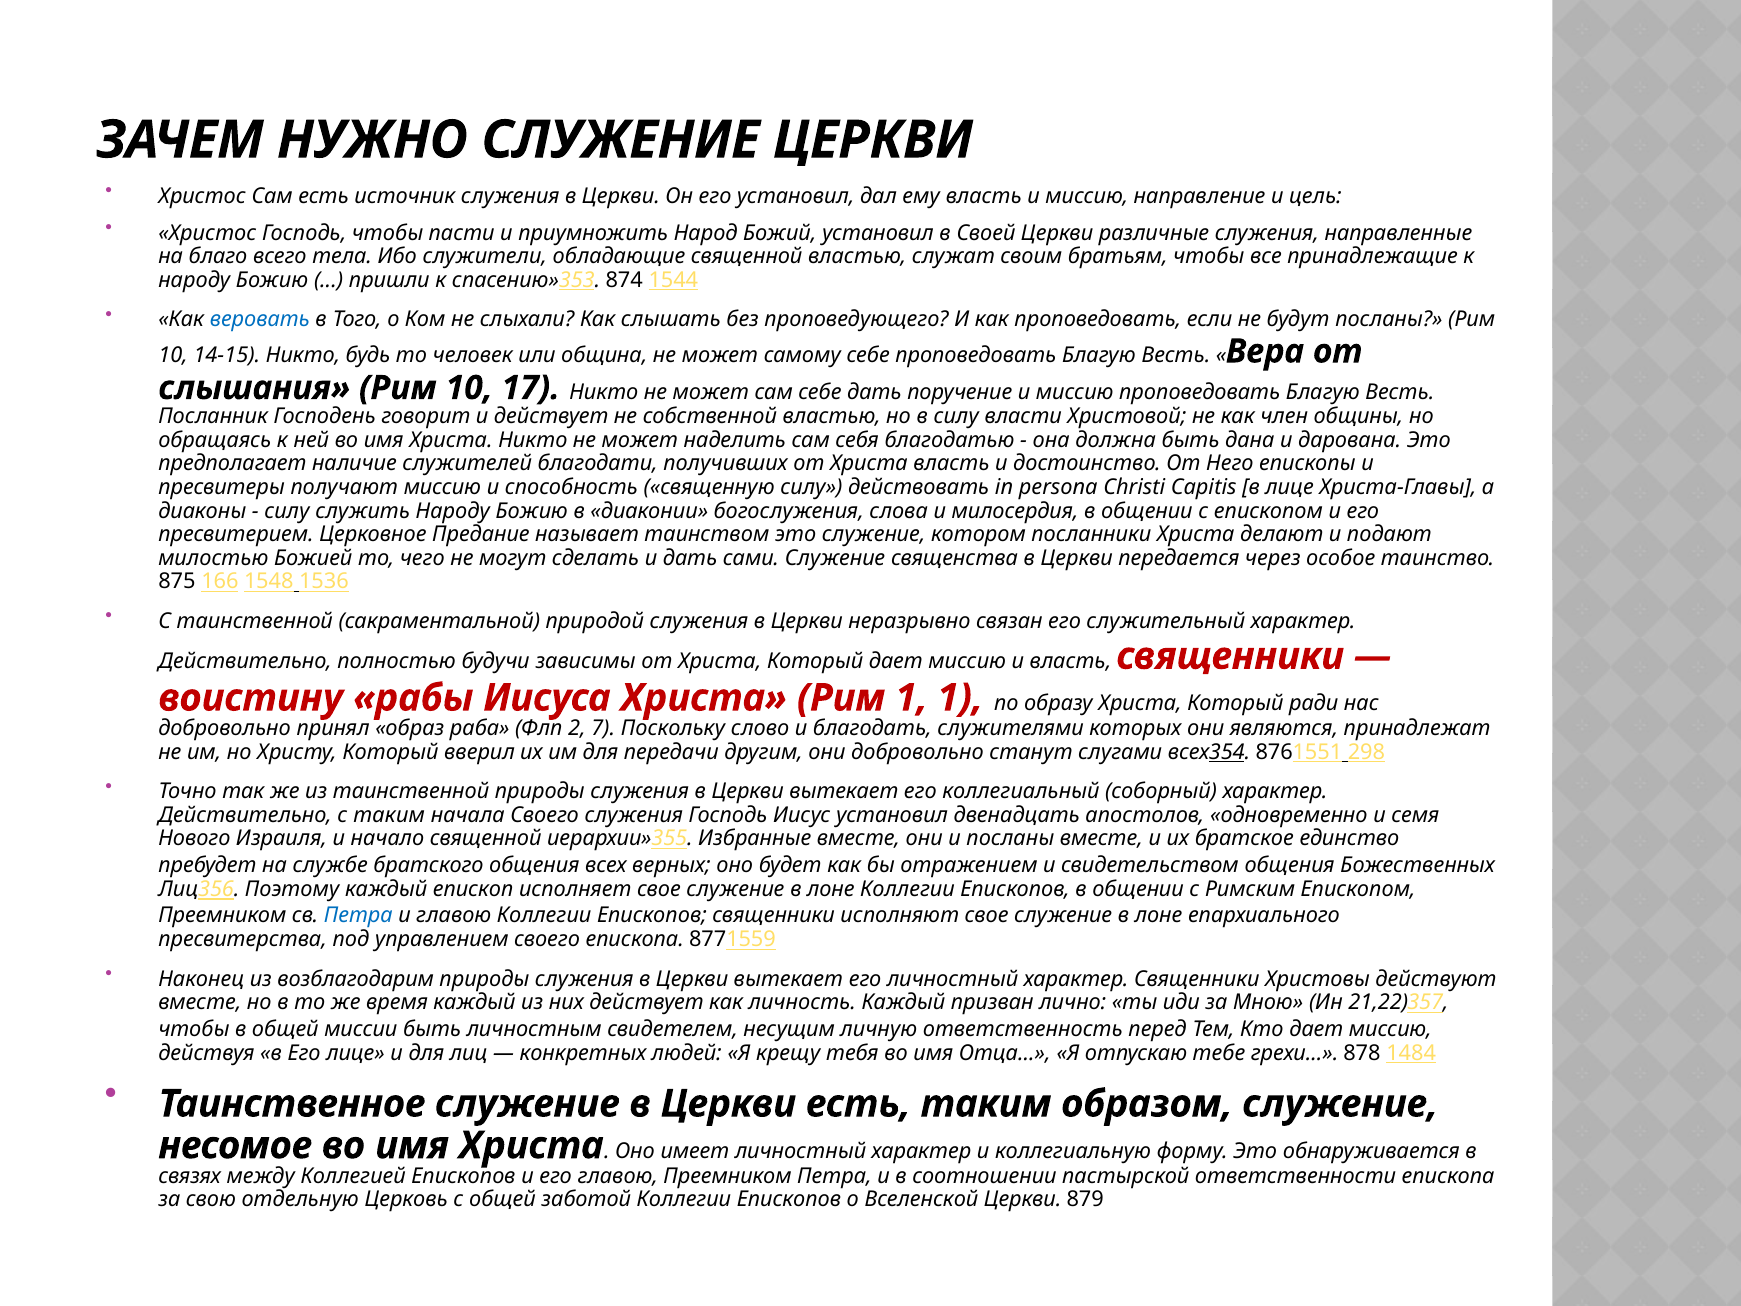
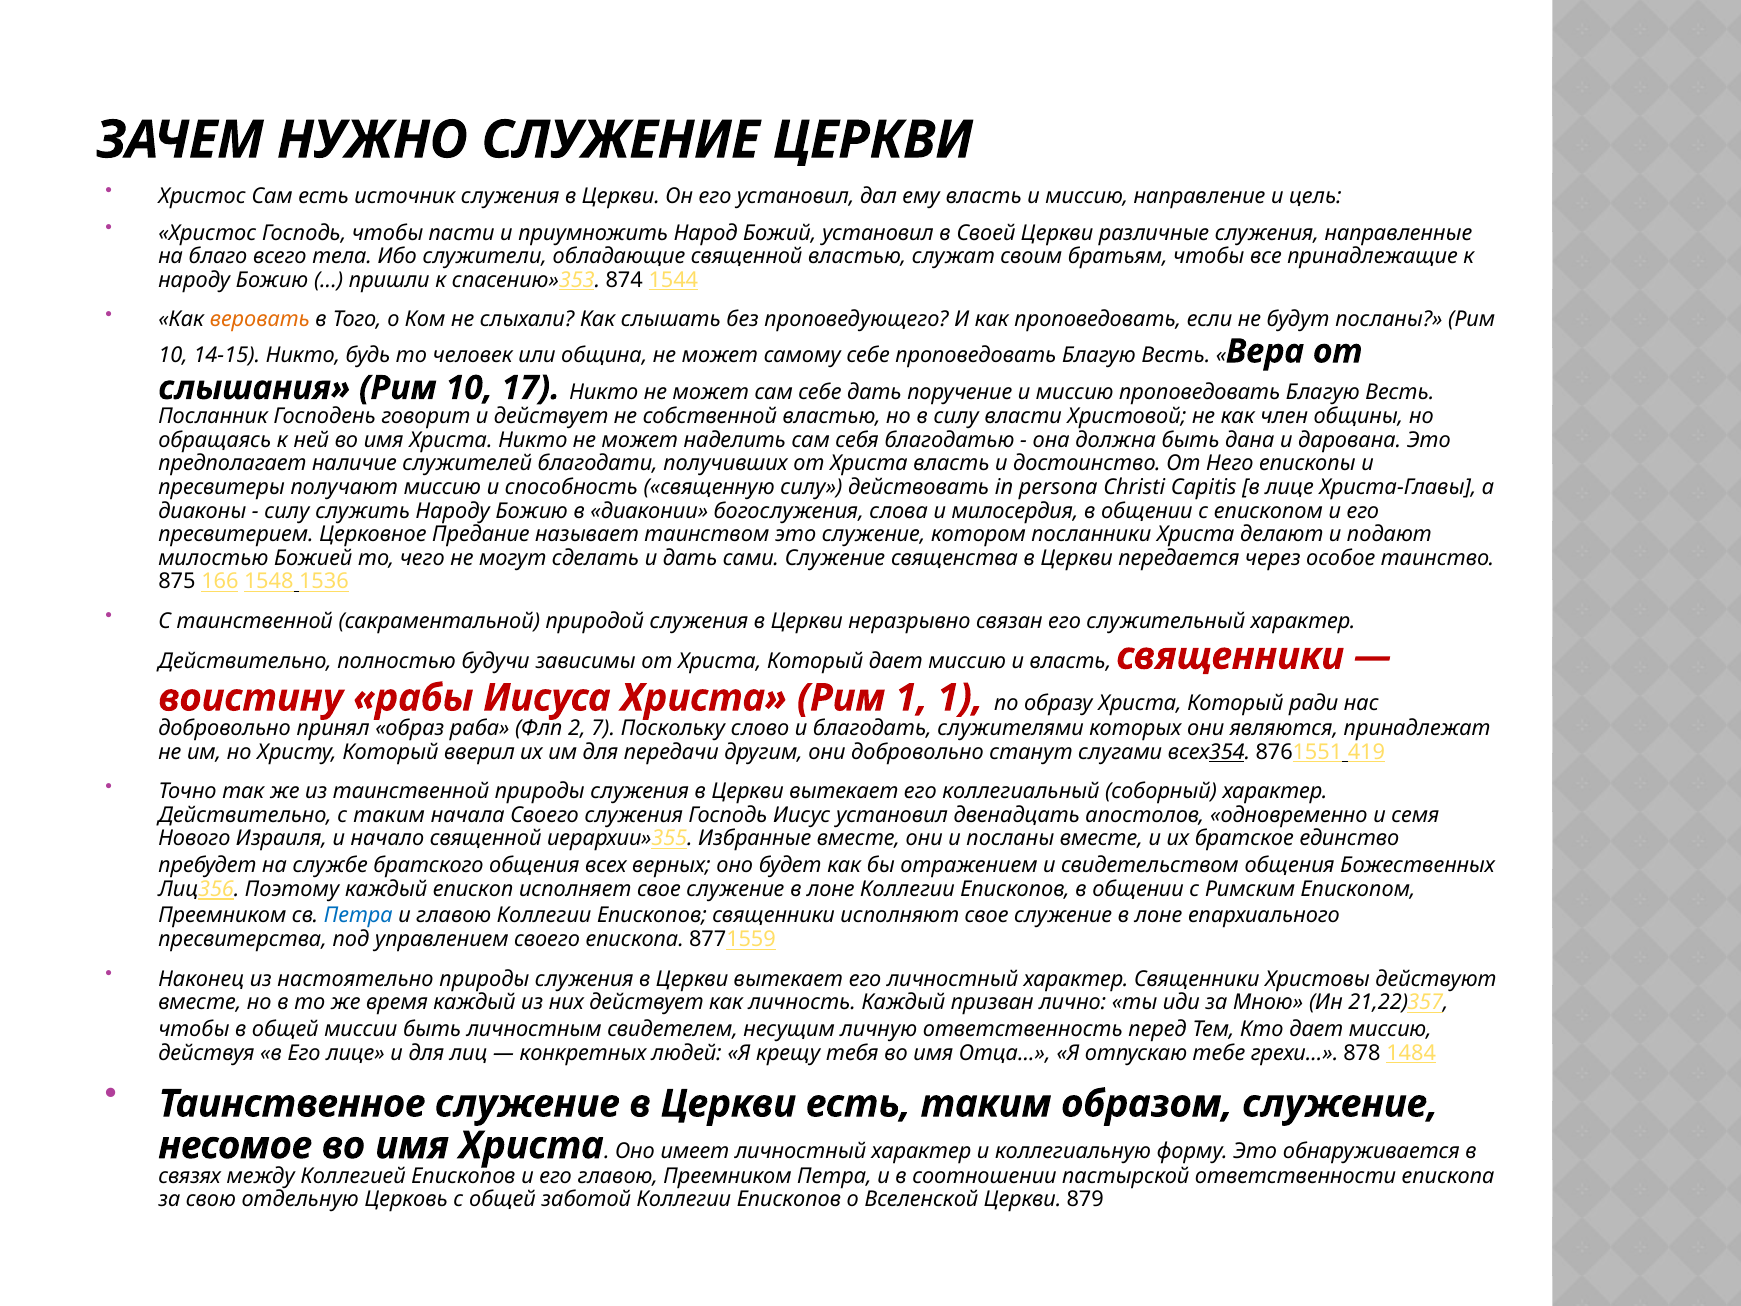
веровать colour: blue -> orange
298: 298 -> 419
возблагодарим: возблагодарим -> настоятельно
